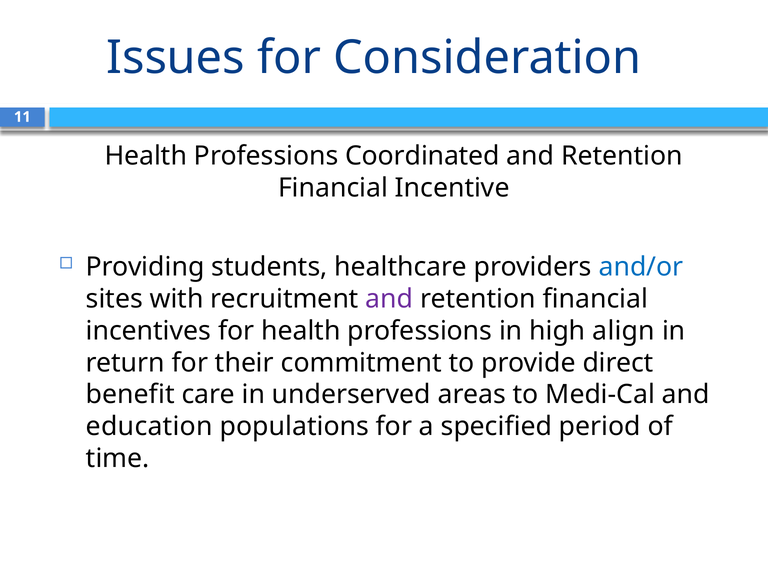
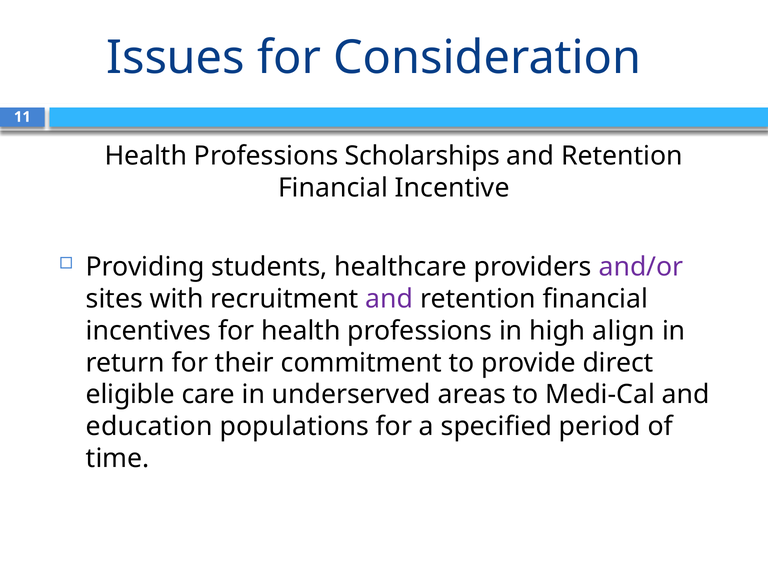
Coordinated: Coordinated -> Scholarships
and/or colour: blue -> purple
benefit: benefit -> eligible
